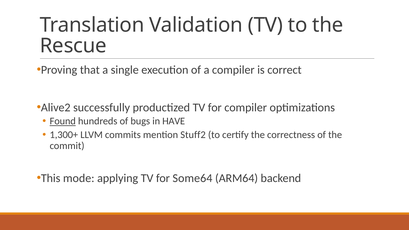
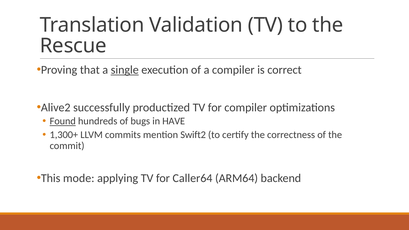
single underline: none -> present
Stuff2: Stuff2 -> Swift2
Some64: Some64 -> Caller64
